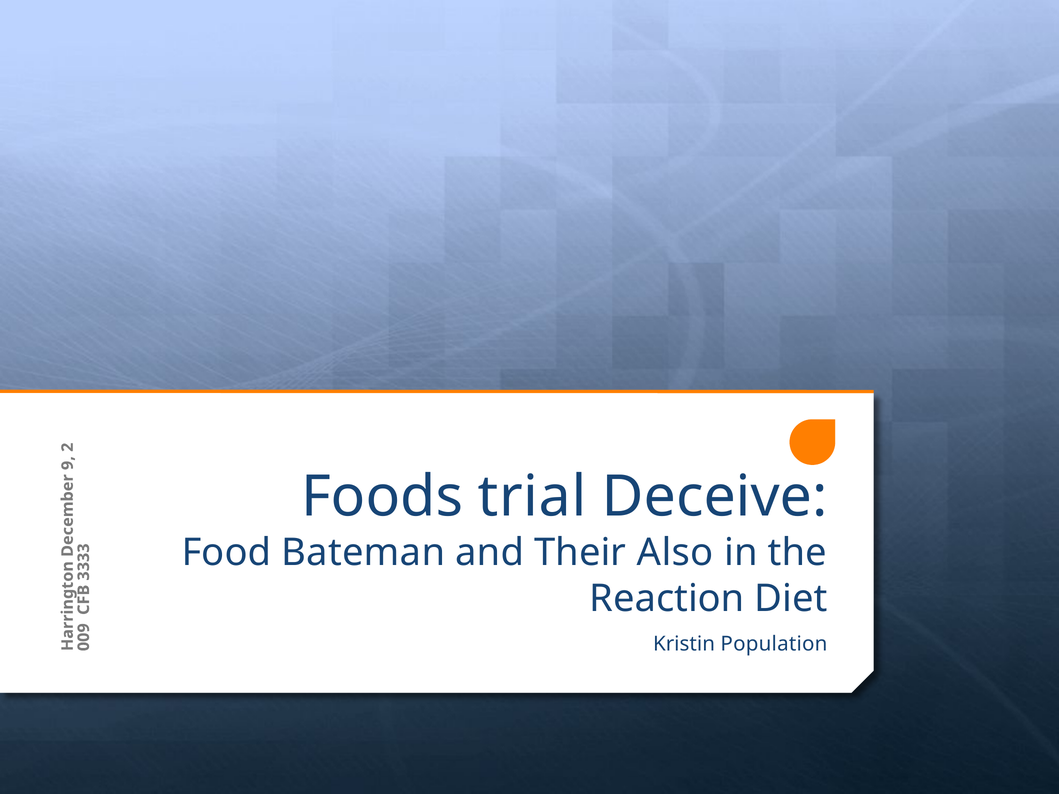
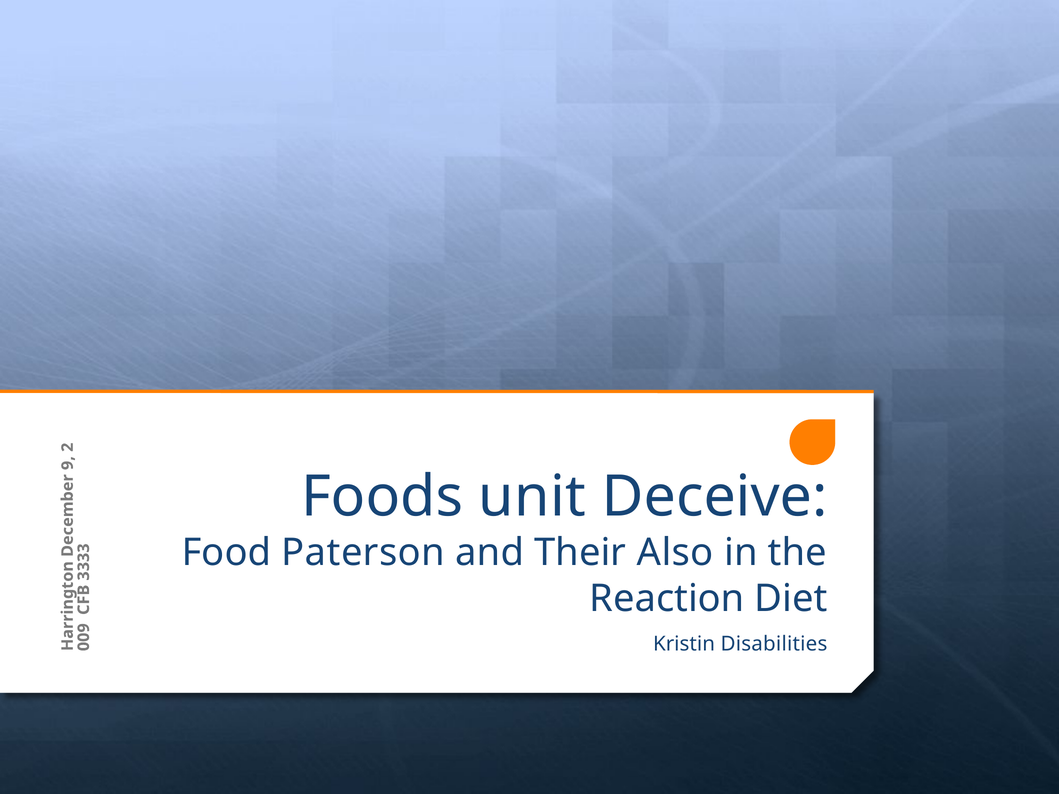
trial: trial -> unit
Bateman: Bateman -> Paterson
Population: Population -> Disabilities
